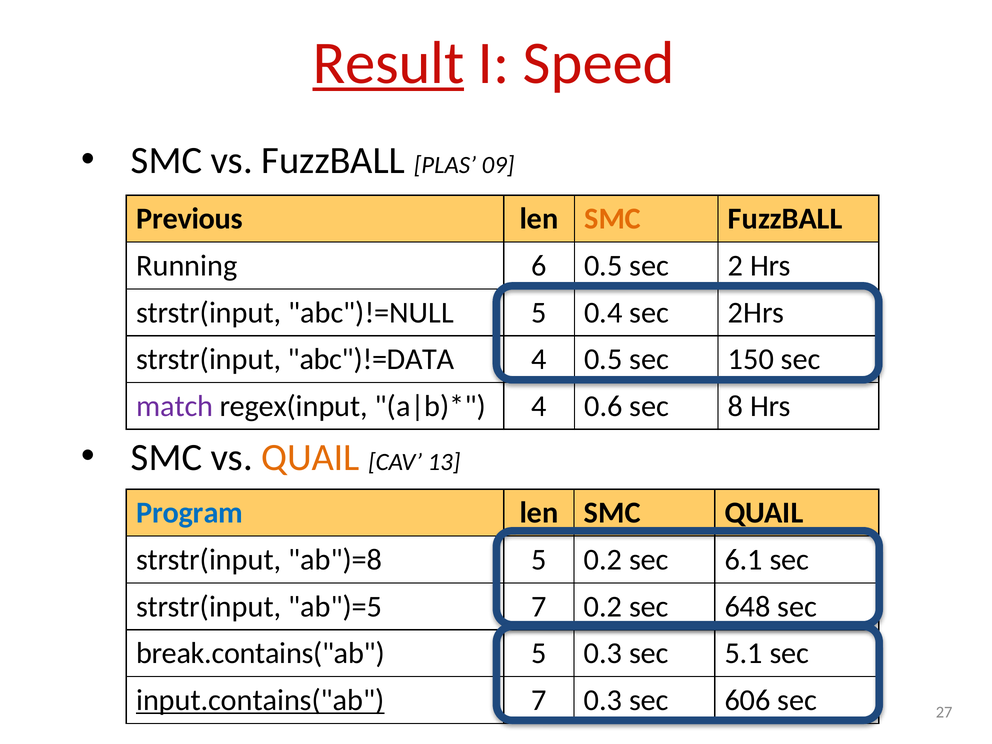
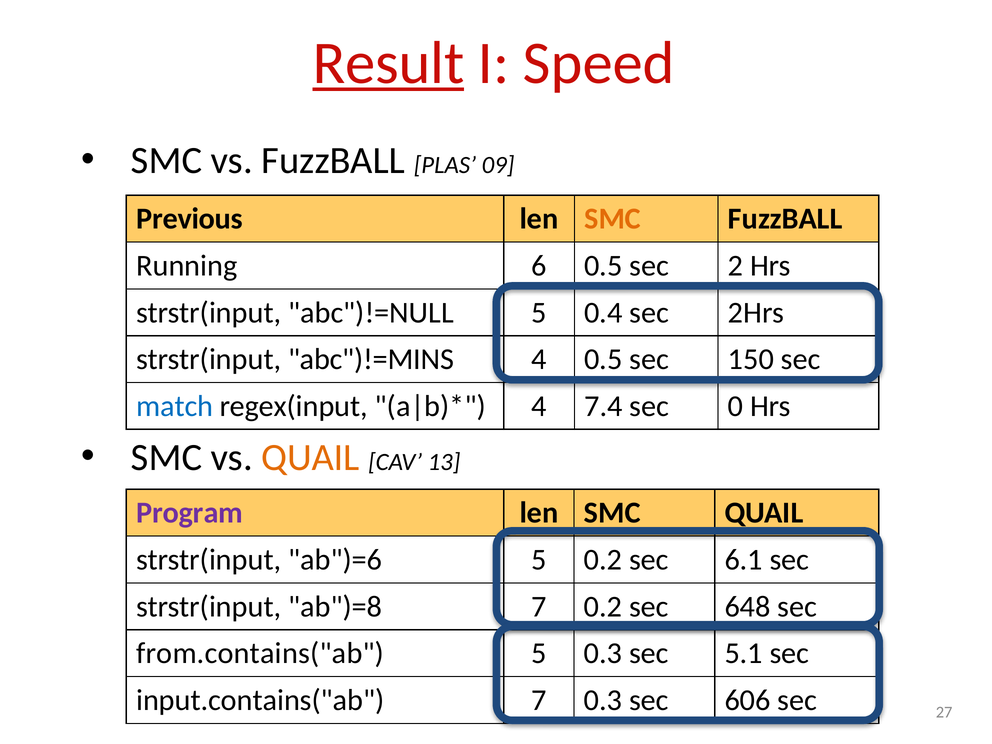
abc")!=DATA: abc")!=DATA -> abc")!=MINS
match colour: purple -> blue
0.6: 0.6 -> 7.4
8: 8 -> 0
Program colour: blue -> purple
ab")=8: ab")=8 -> ab")=6
ab")=5: ab")=5 -> ab")=8
break.contains("ab: break.contains("ab -> from.contains("ab
input.contains("ab underline: present -> none
